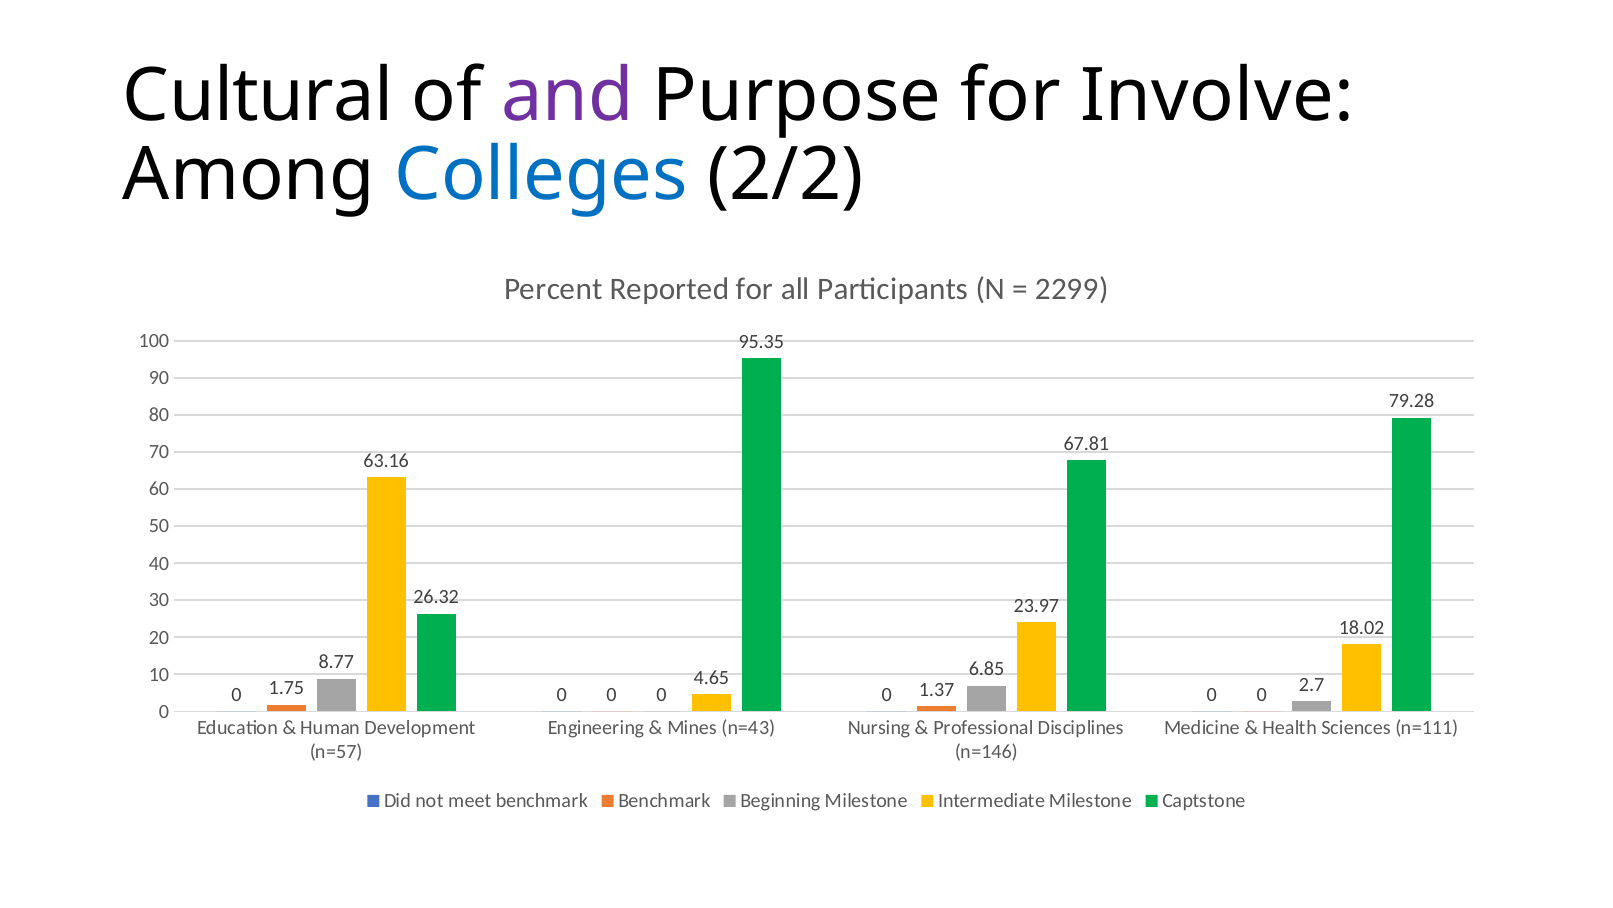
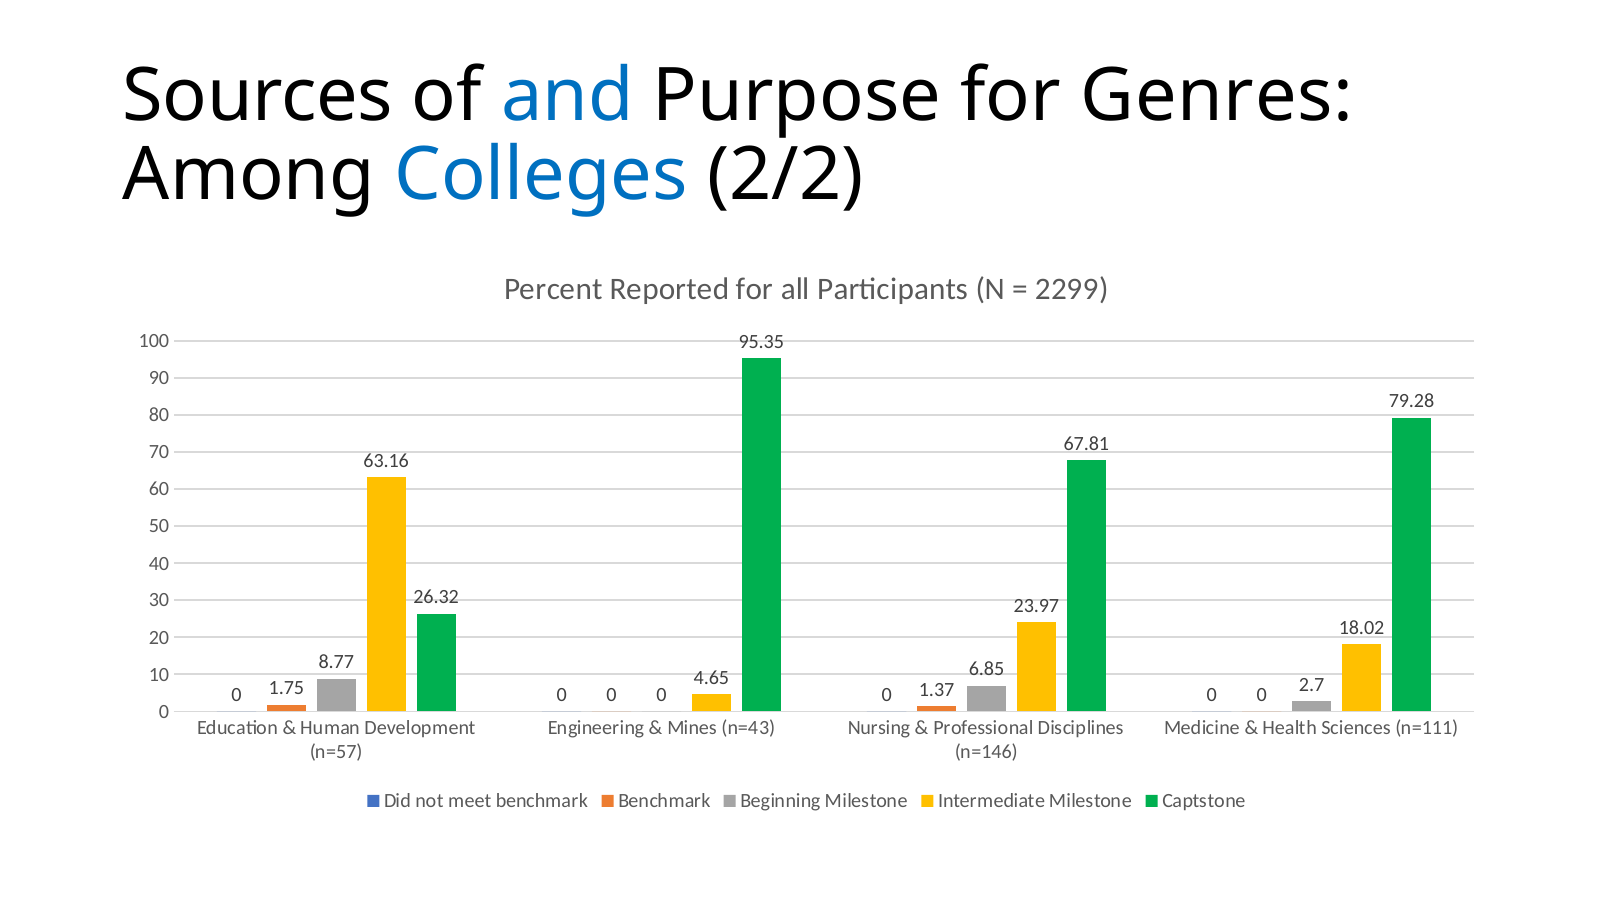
Cultural: Cultural -> Sources
and colour: purple -> blue
Involve: Involve -> Genres
